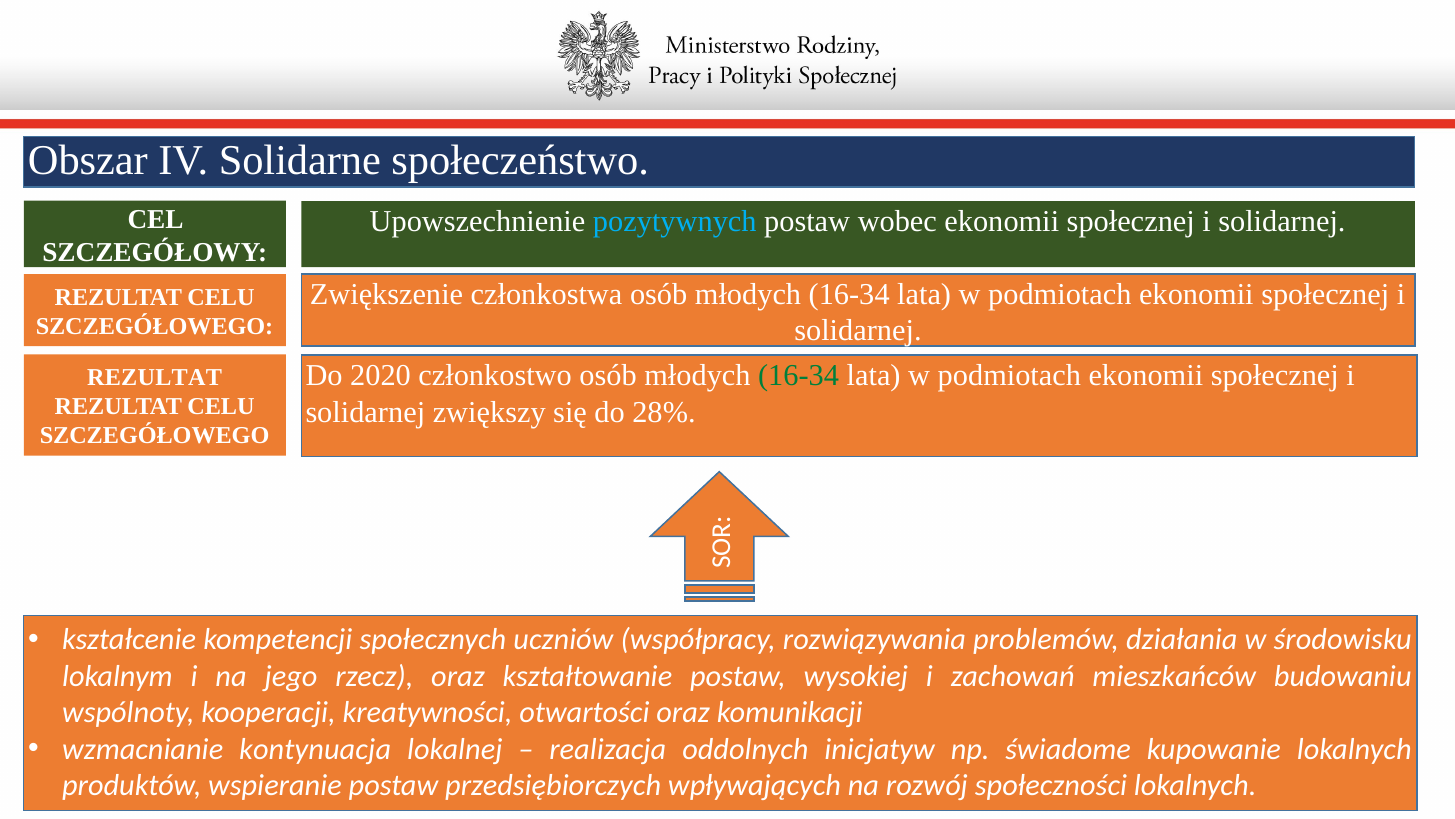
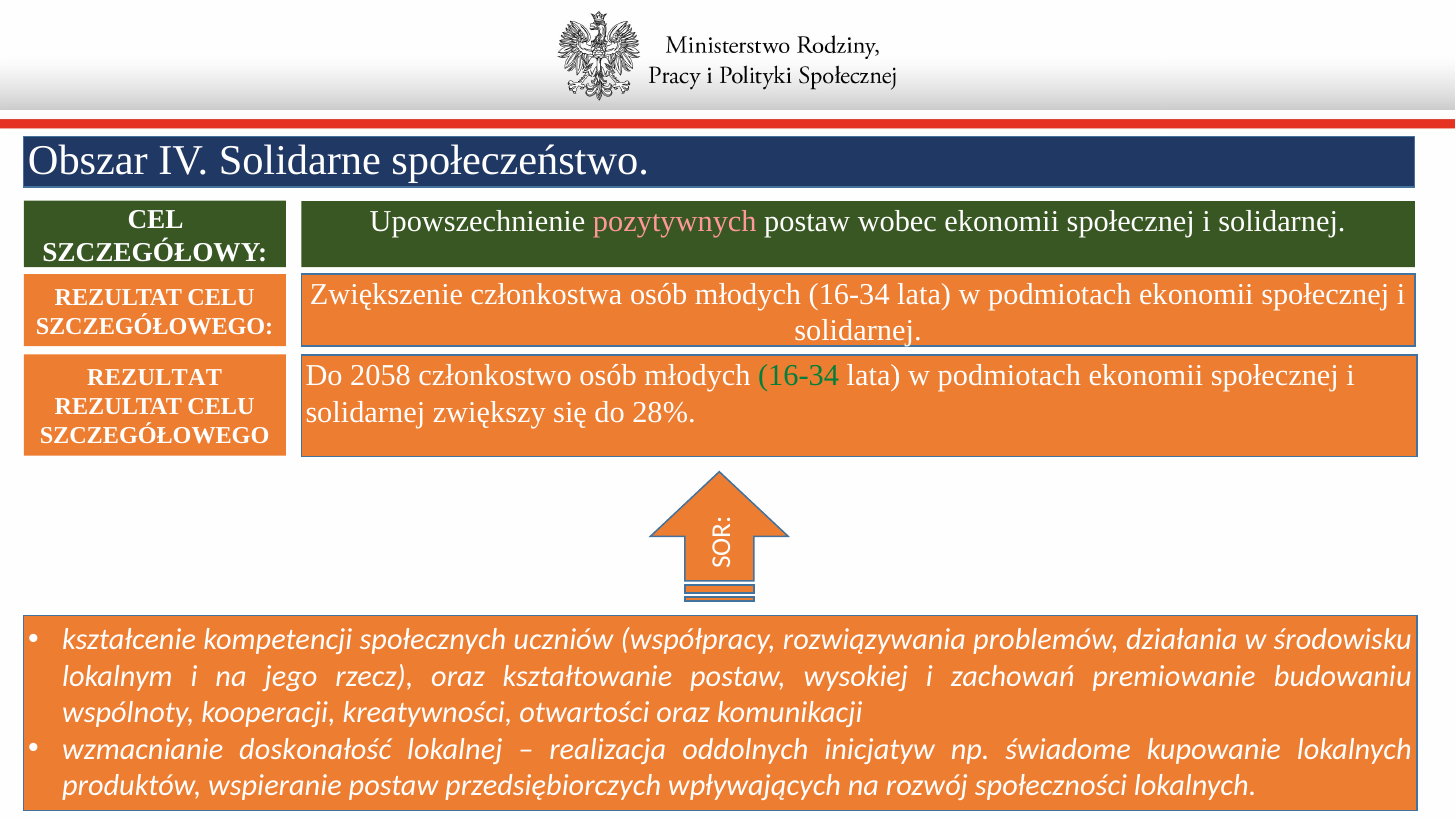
pozytywnych colour: light blue -> pink
2020: 2020 -> 2058
mieszkańców: mieszkańców -> premiowanie
kontynuacja: kontynuacja -> doskonałość
